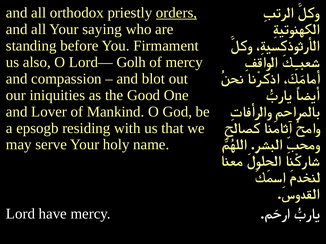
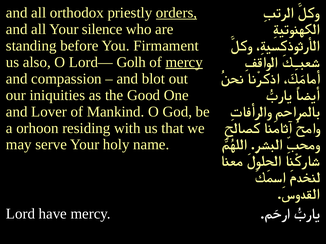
saying: saying -> silence
mercy at (184, 62) underline: none -> present
epsogb: epsogb -> orhoon
